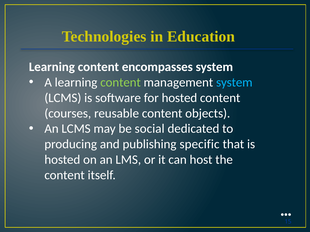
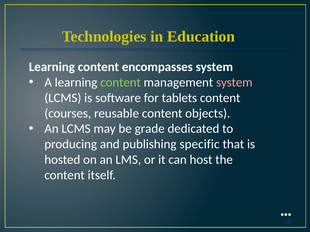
system at (234, 83) colour: light blue -> pink
for hosted: hosted -> tablets
social: social -> grade
